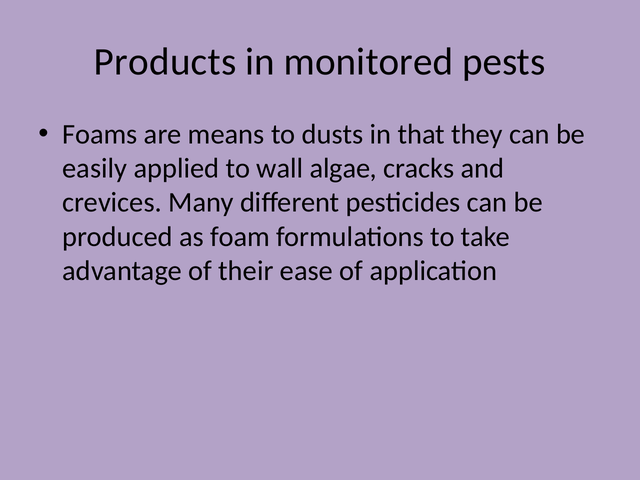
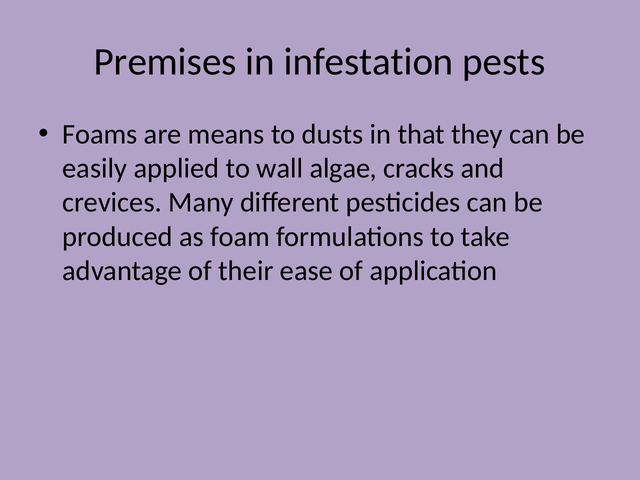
Products: Products -> Premises
monitored: monitored -> infestation
